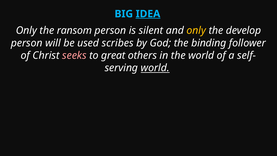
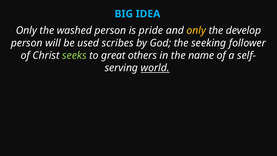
IDEA underline: present -> none
ransom: ransom -> washed
silent: silent -> pride
binding: binding -> seeking
seeks colour: pink -> light green
the world: world -> name
